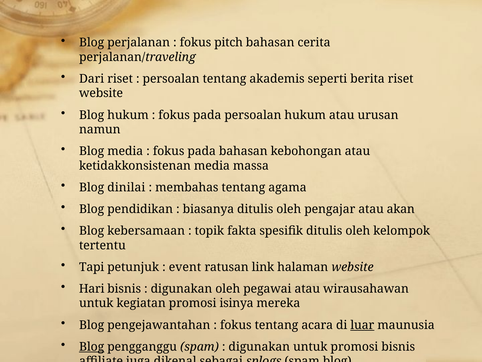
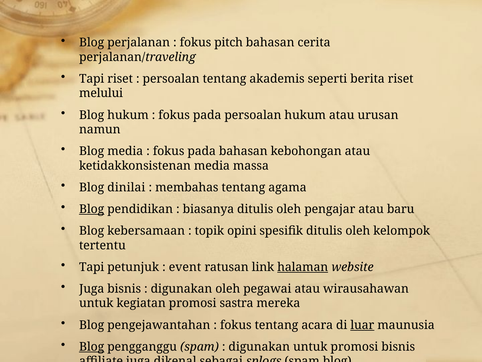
Dari at (92, 79): Dari -> Tapi
website at (101, 93): website -> melului
Blog at (92, 209) underline: none -> present
akan: akan -> baru
fakta: fakta -> opini
halaman underline: none -> present
Hari at (92, 288): Hari -> Juga
isinya: isinya -> sastra
